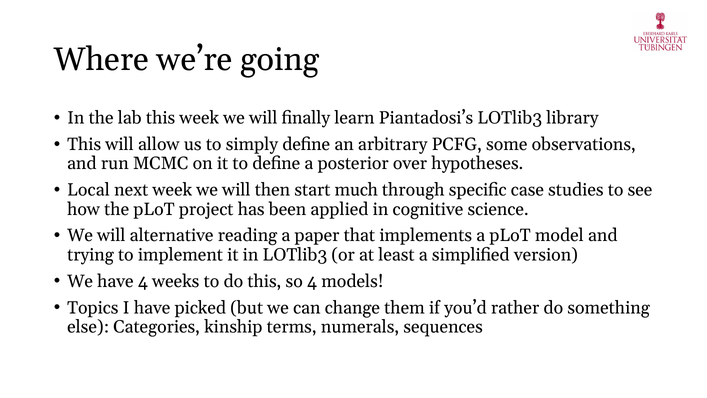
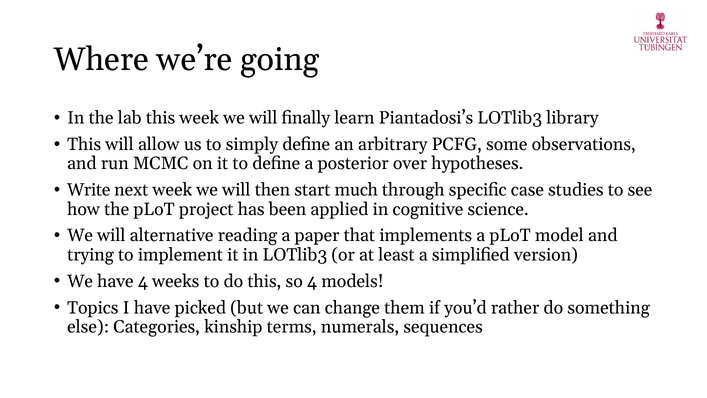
Local: Local -> Write
